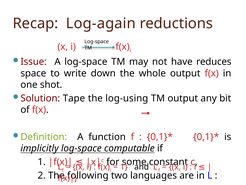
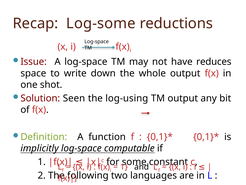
Log-again: Log-again -> Log-some
Tape: Tape -> Seen
